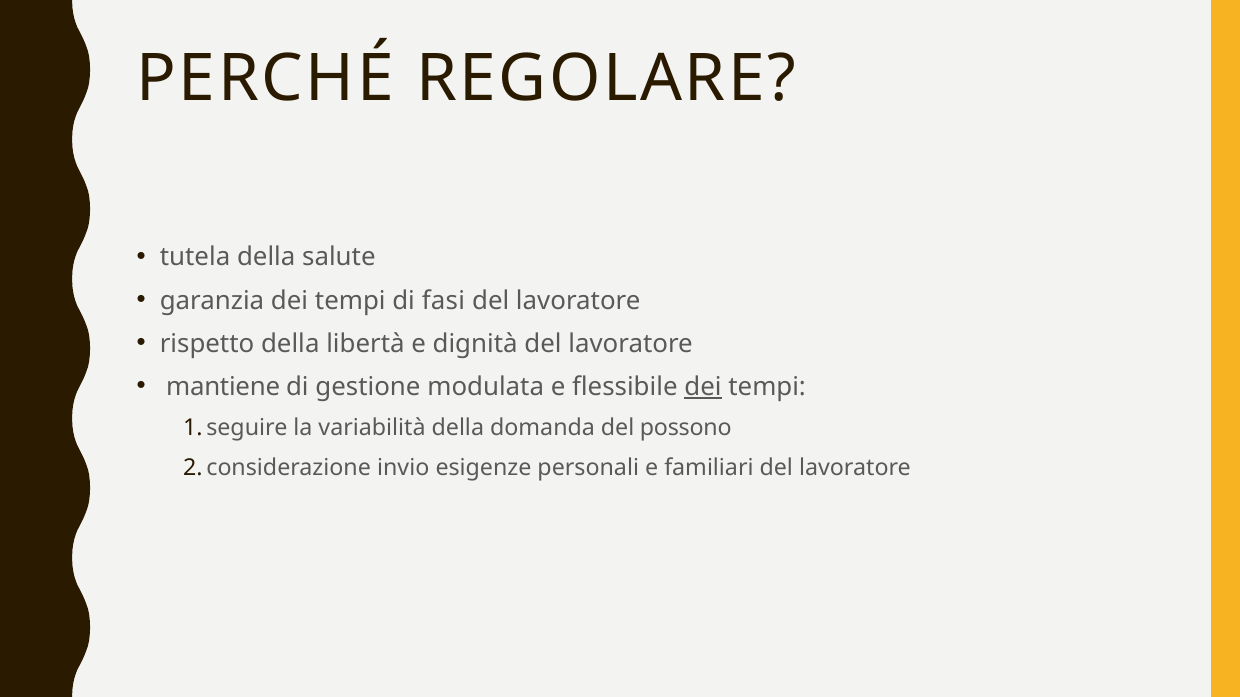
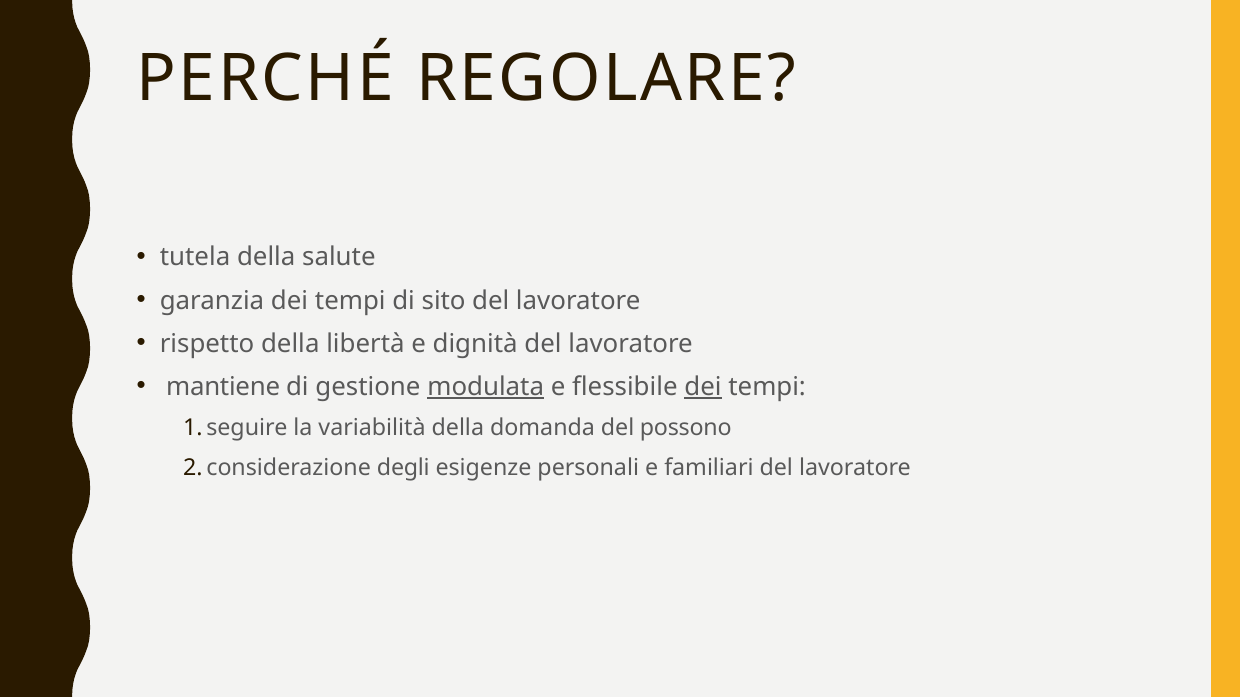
fasi: fasi -> sito
modulata underline: none -> present
invio: invio -> degli
